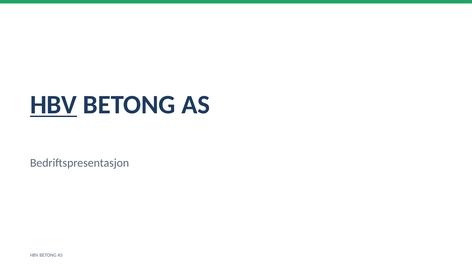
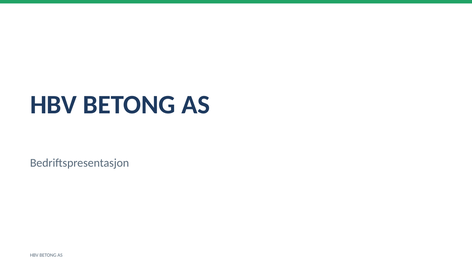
HBV at (54, 105) underline: present -> none
